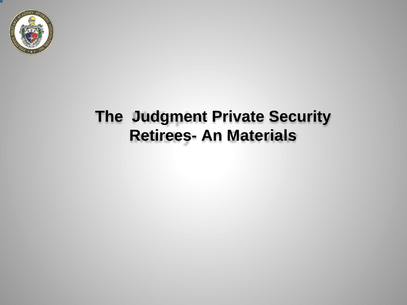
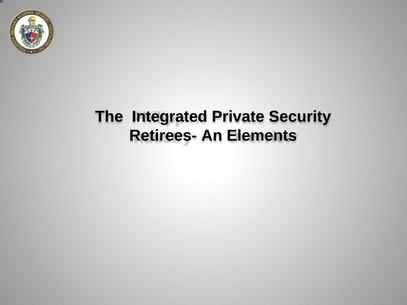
Judgment: Judgment -> Integrated
Materials: Materials -> Elements
